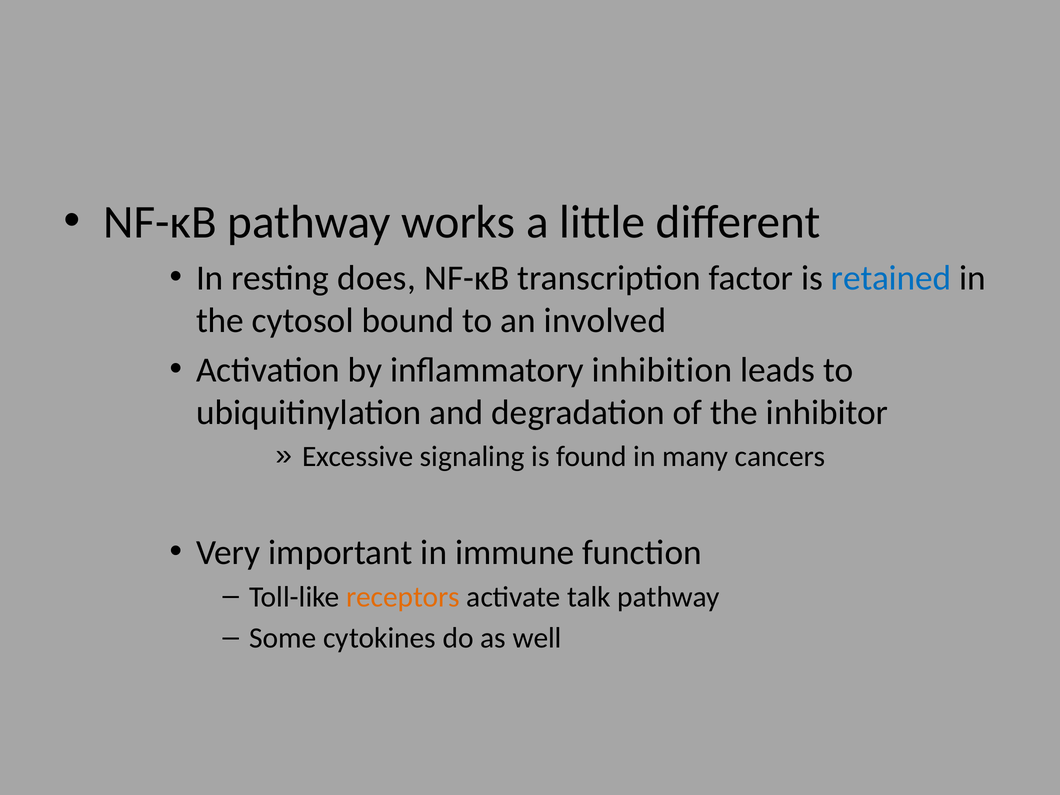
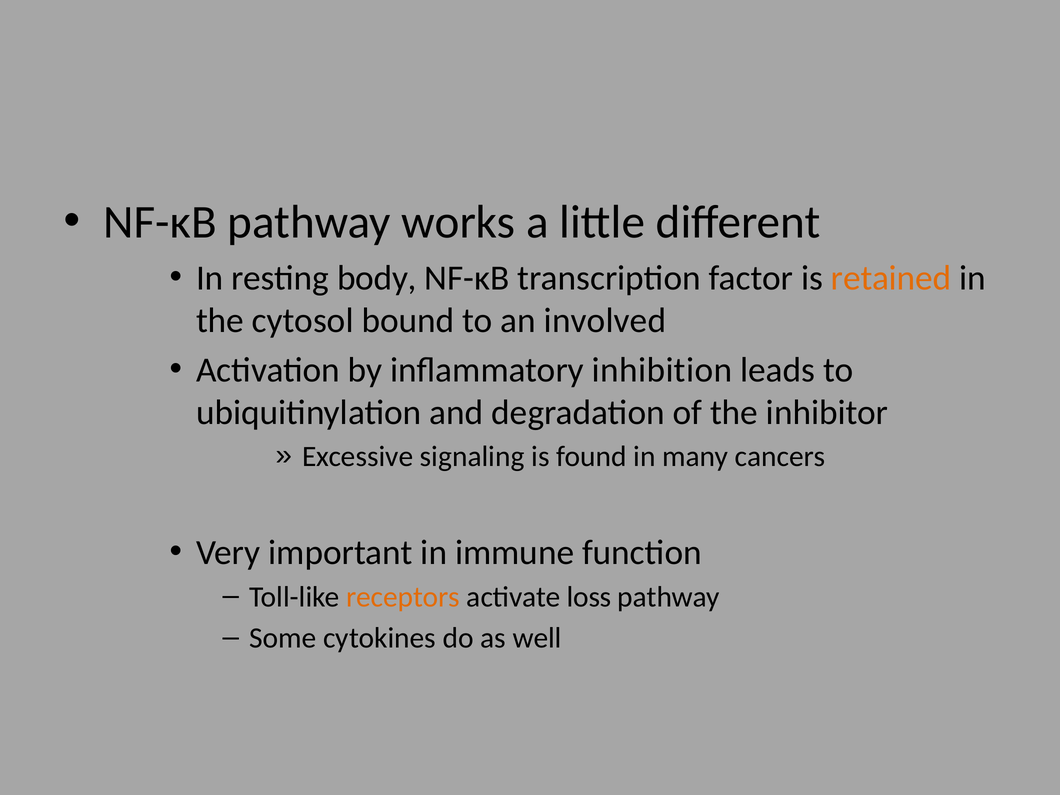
does: does -> body
retained colour: blue -> orange
talk: talk -> loss
